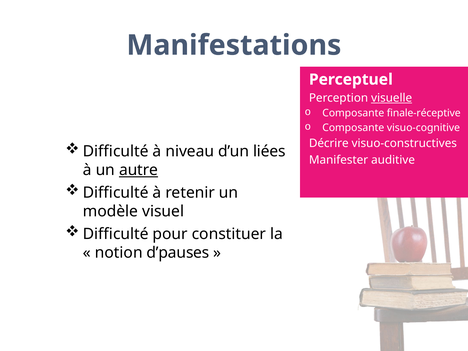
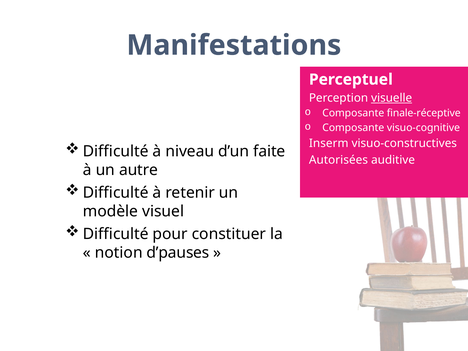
Décrire: Décrire -> Inserm
liées: liées -> faite
Manifester: Manifester -> Autorisées
autre underline: present -> none
